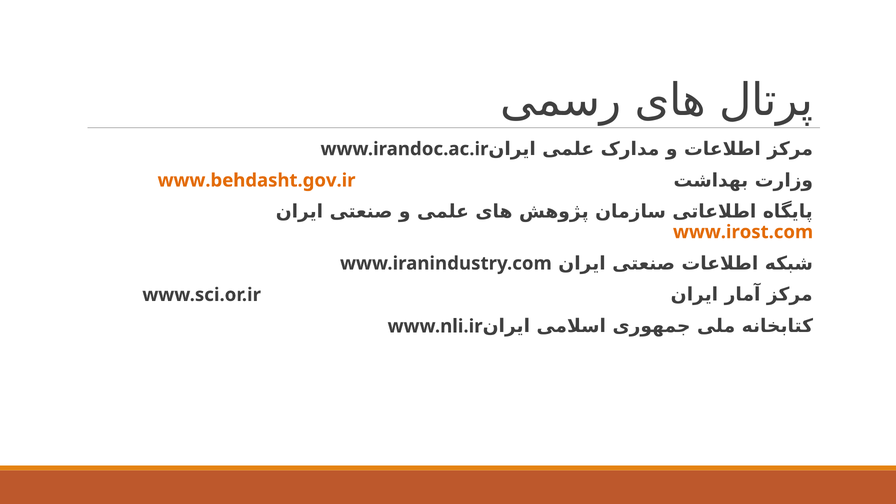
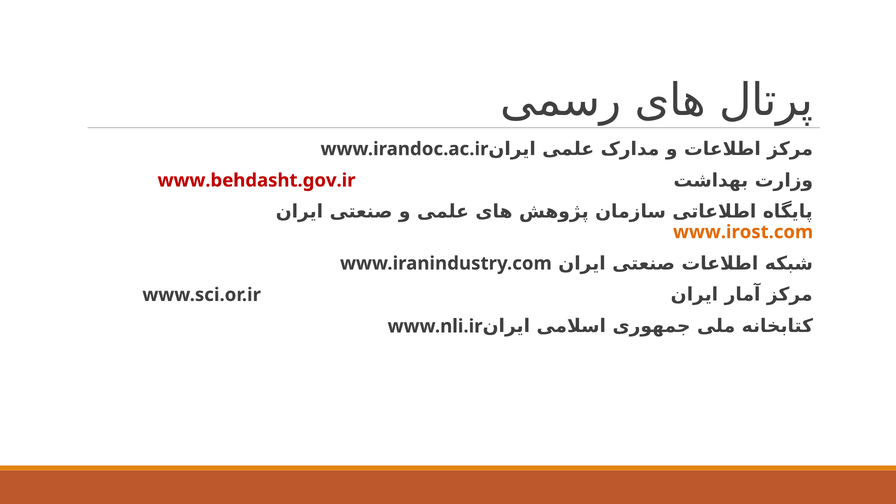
www.behdasht.gov.ir colour: orange -> red
